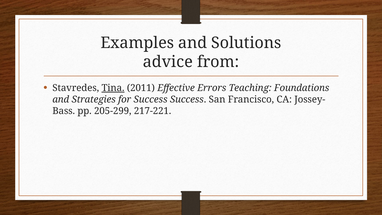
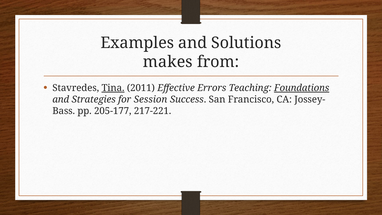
advice: advice -> makes
Foundations underline: none -> present
for Success: Success -> Session
205-299: 205-299 -> 205-177
